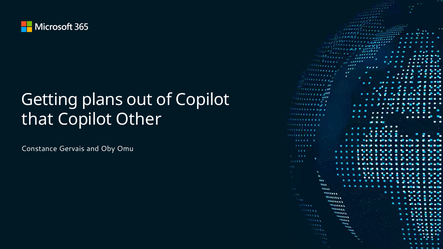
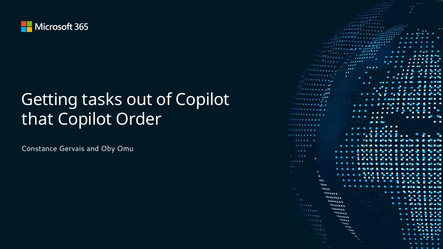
plans: plans -> tasks
Other: Other -> Order
